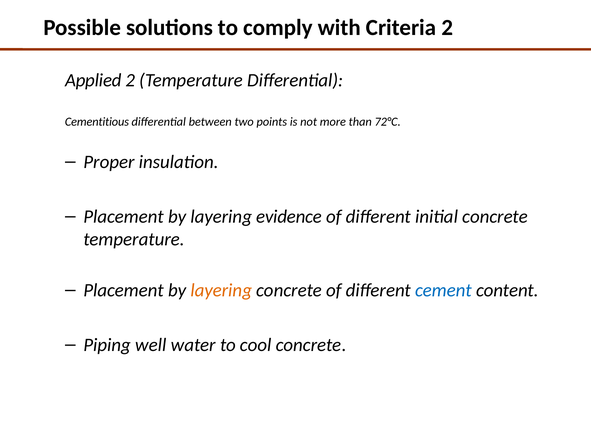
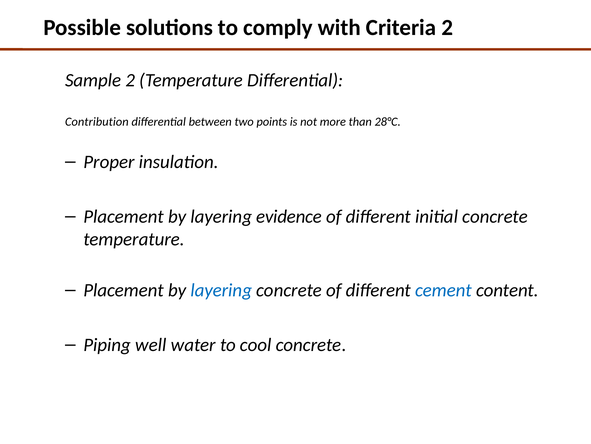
Applied: Applied -> Sample
Cementitious: Cementitious -> Contribution
72°C: 72°C -> 28°C
layering at (221, 290) colour: orange -> blue
